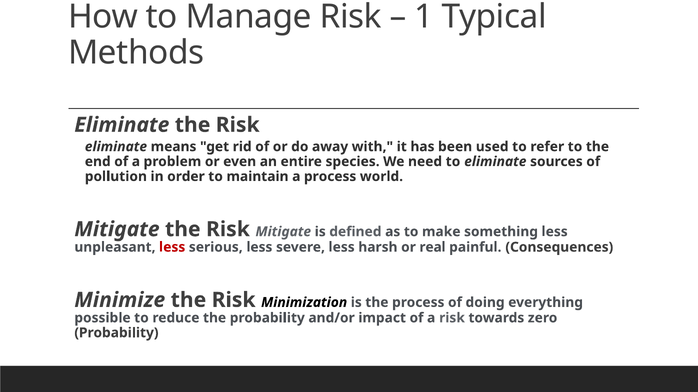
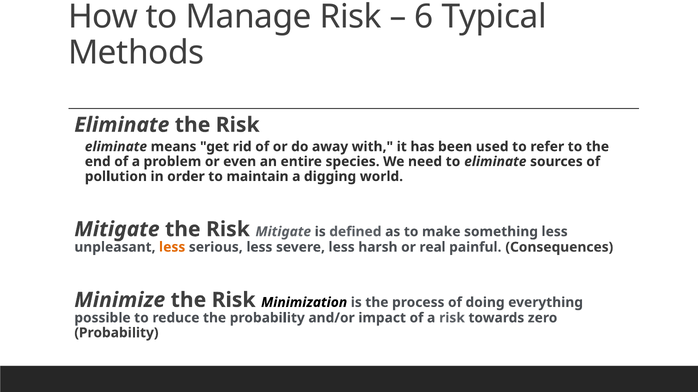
1: 1 -> 6
a process: process -> digging
less at (172, 248) colour: red -> orange
